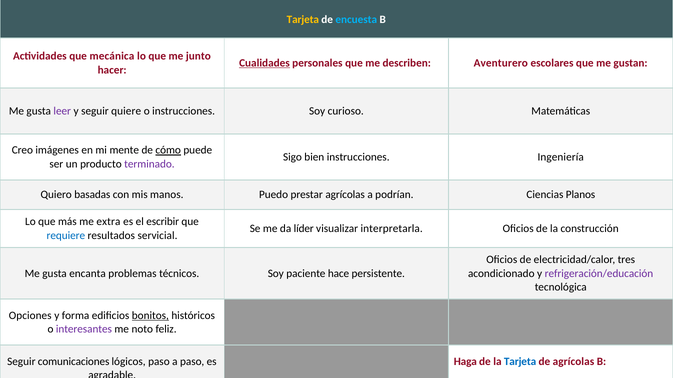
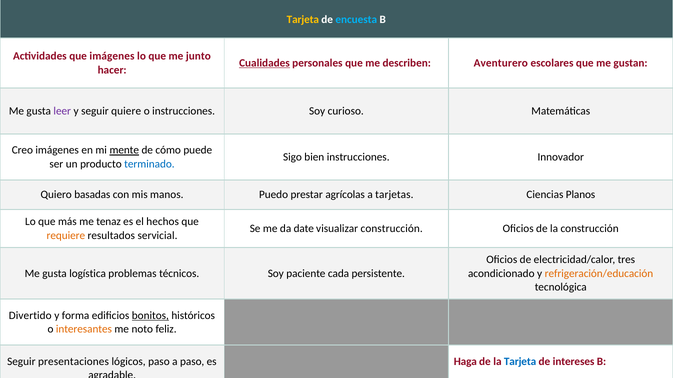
que mecánica: mecánica -> imágenes
mente underline: none -> present
cómo underline: present -> none
Ingeniería: Ingeniería -> Innovador
terminado colour: purple -> blue
podrían: podrían -> tarjetas
extra: extra -> tenaz
escribir: escribir -> hechos
líder: líder -> date
visualizar interpretarla: interpretarla -> construcción
requiere colour: blue -> orange
encanta: encanta -> logística
hace: hace -> cada
refrigeración/educación colour: purple -> orange
Opciones: Opciones -> Divertido
interesantes colour: purple -> orange
comunicaciones: comunicaciones -> presentaciones
de agrícolas: agrícolas -> intereses
